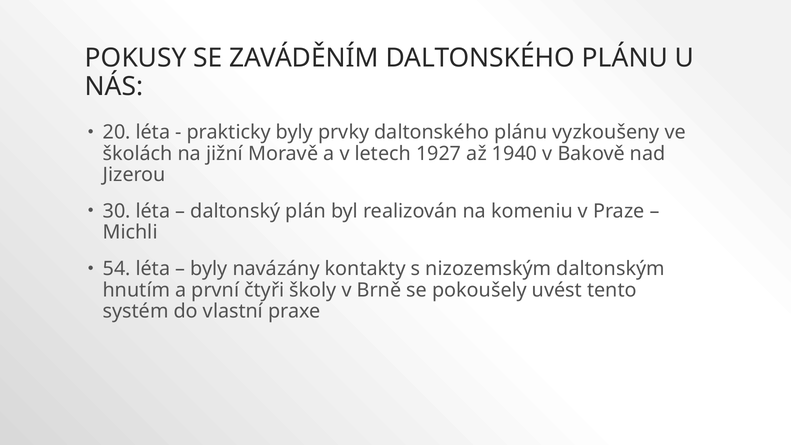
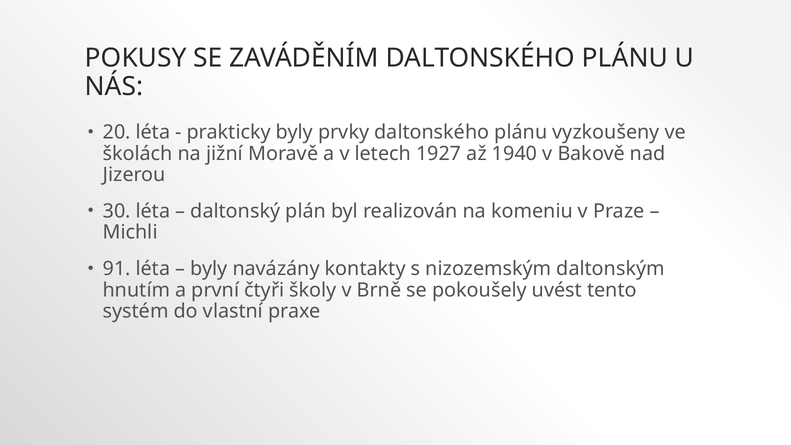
54: 54 -> 91
